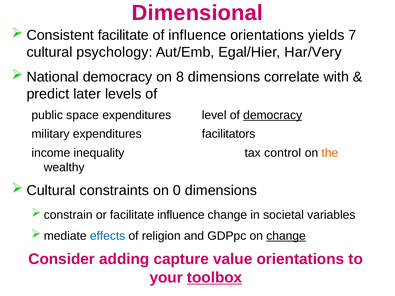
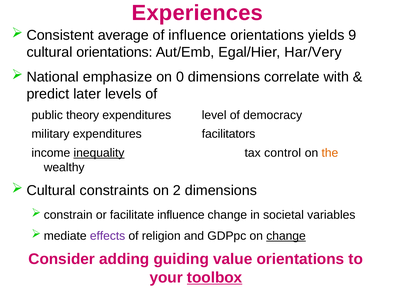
Dimensional: Dimensional -> Experiences
facilitate at (123, 35): facilitate -> average
7: 7 -> 9
cultural psychology: psychology -> orientations
democracy at (118, 77): democracy -> emphasize
8: 8 -> 0
space: space -> theory
democracy at (273, 115) underline: present -> none
inequality underline: none -> present
0: 0 -> 2
effects colour: blue -> purple
capture: capture -> guiding
